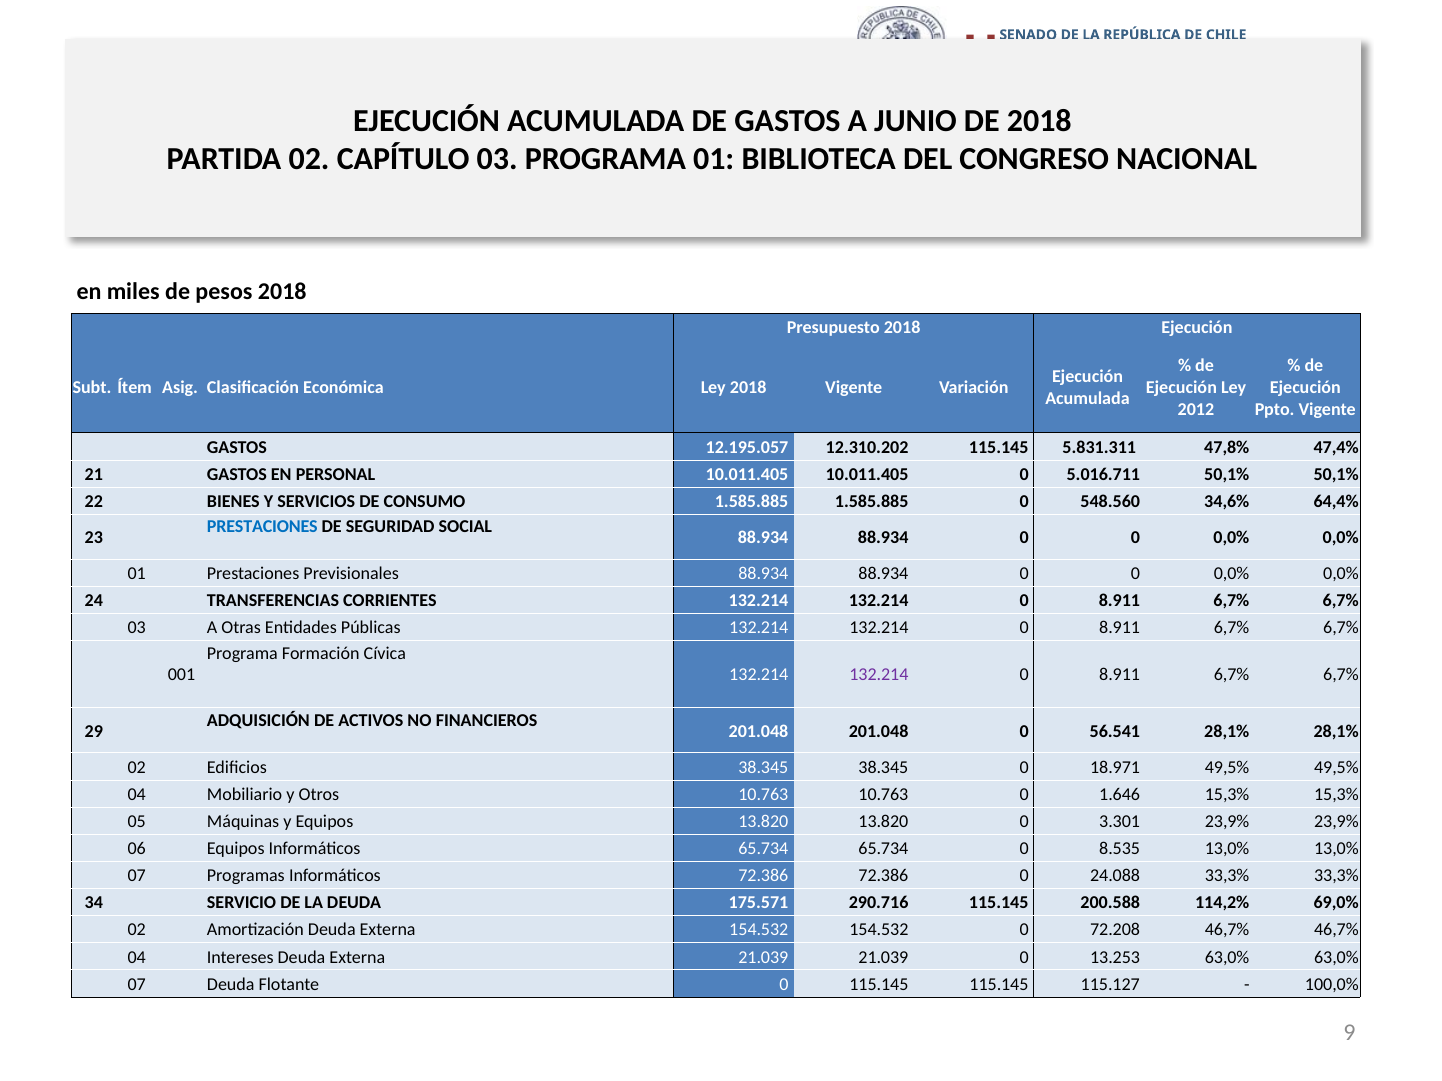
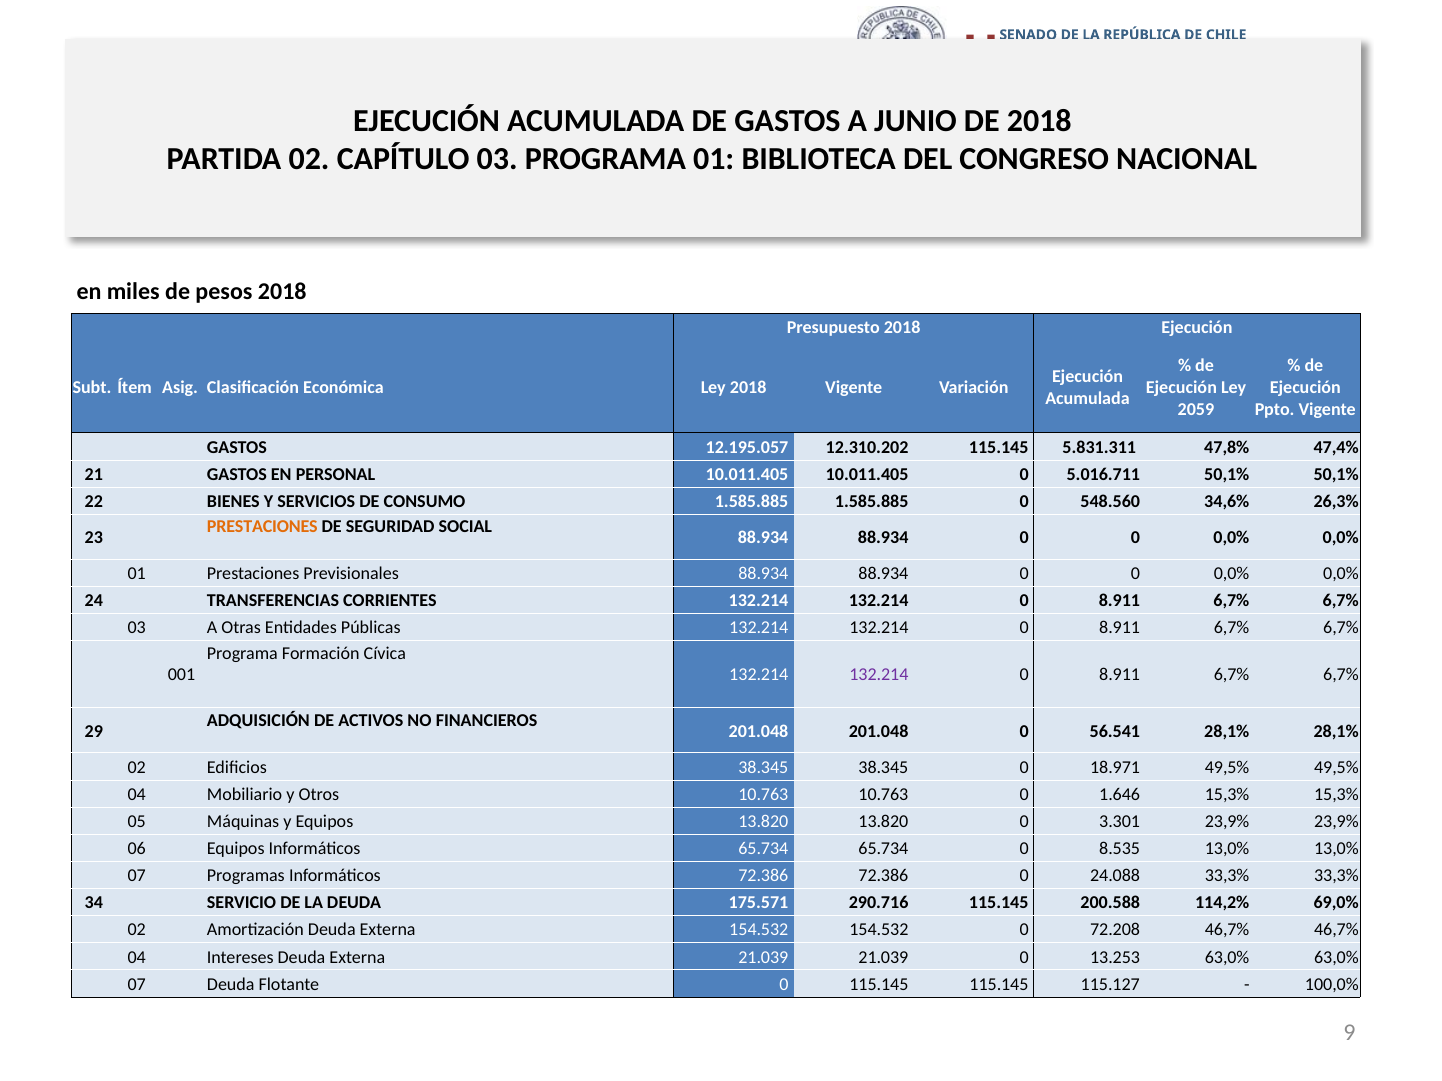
2012: 2012 -> 2059
64,4%: 64,4% -> 26,3%
PRESTACIONES at (262, 527) colour: blue -> orange
